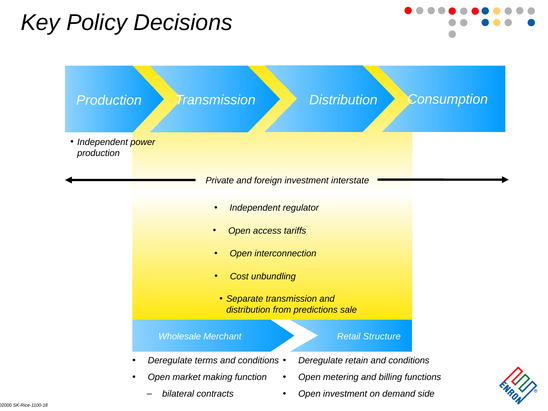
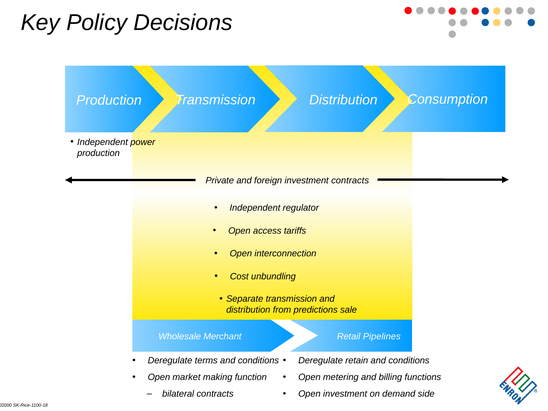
investment interstate: interstate -> contracts
Structure: Structure -> Pipelines
